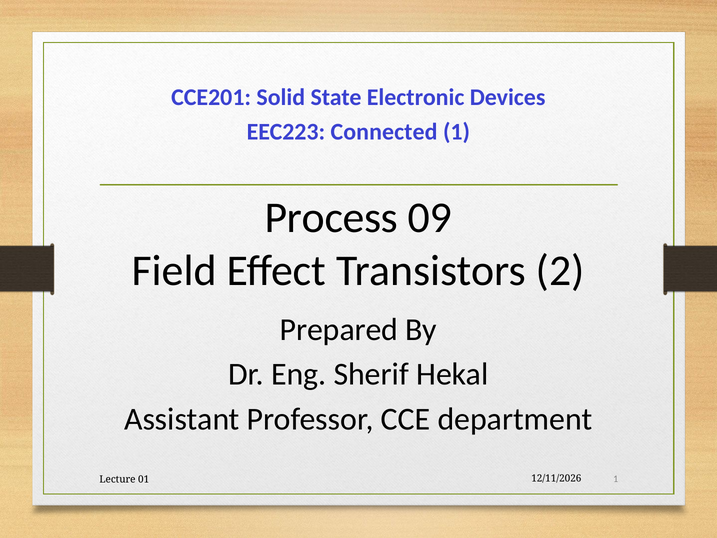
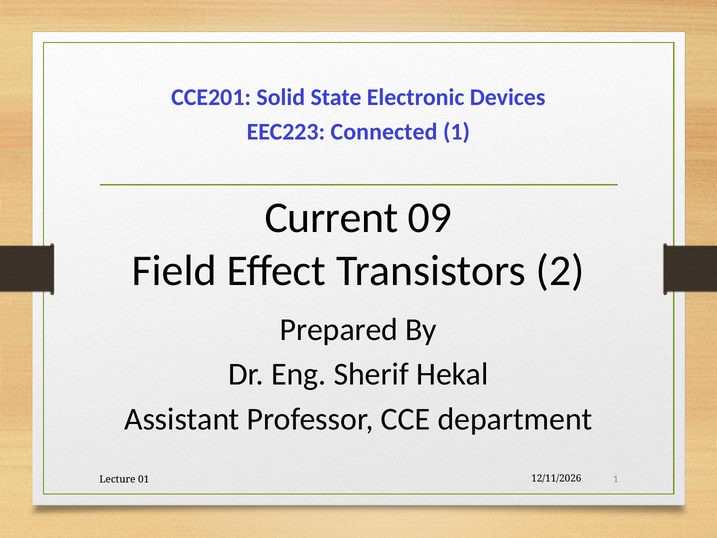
Process: Process -> Current
